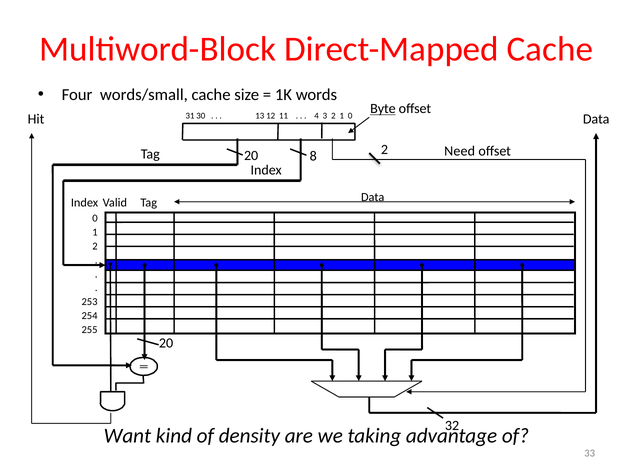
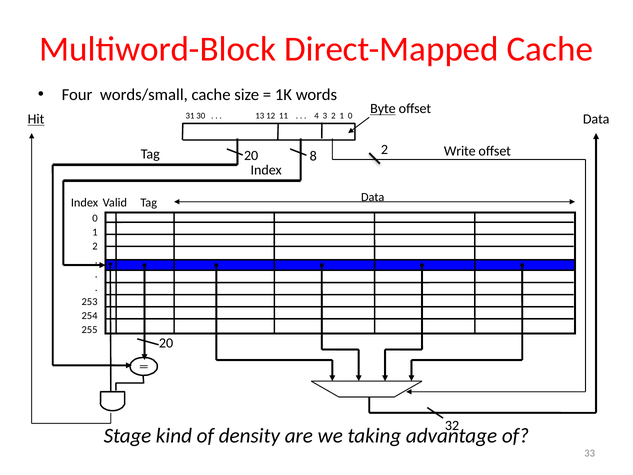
Hit underline: none -> present
Need: Need -> Write
Want: Want -> Stage
